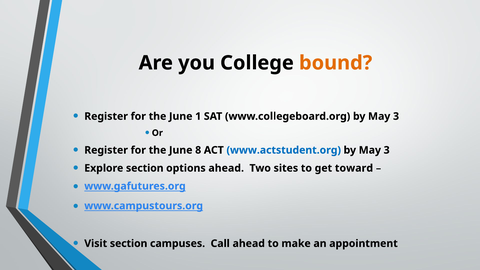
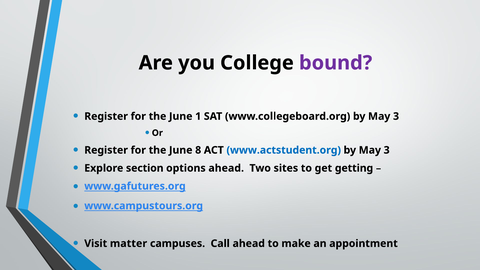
bound colour: orange -> purple
toward: toward -> getting
Visit section: section -> matter
